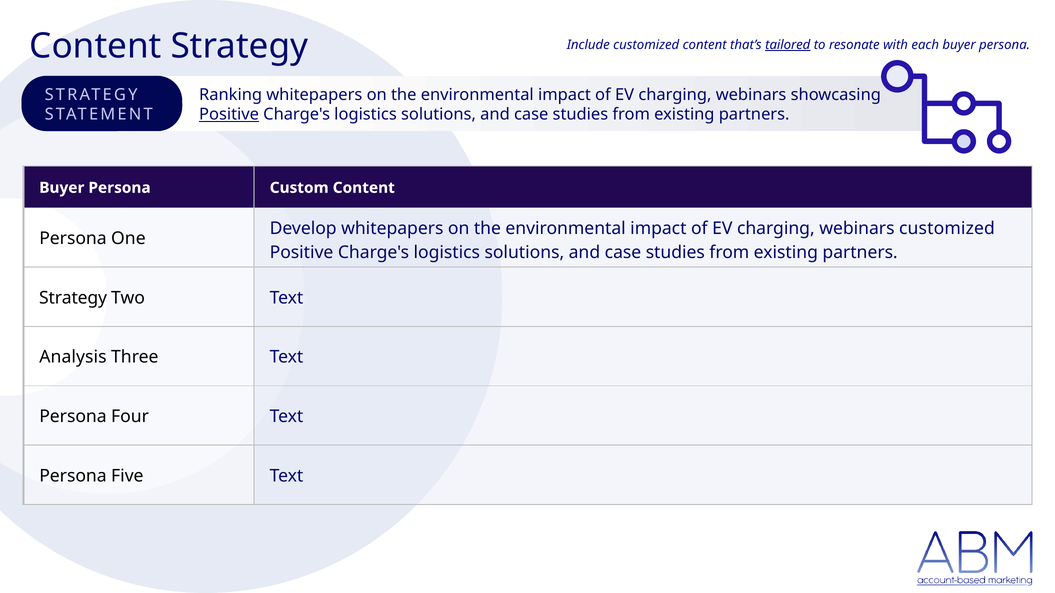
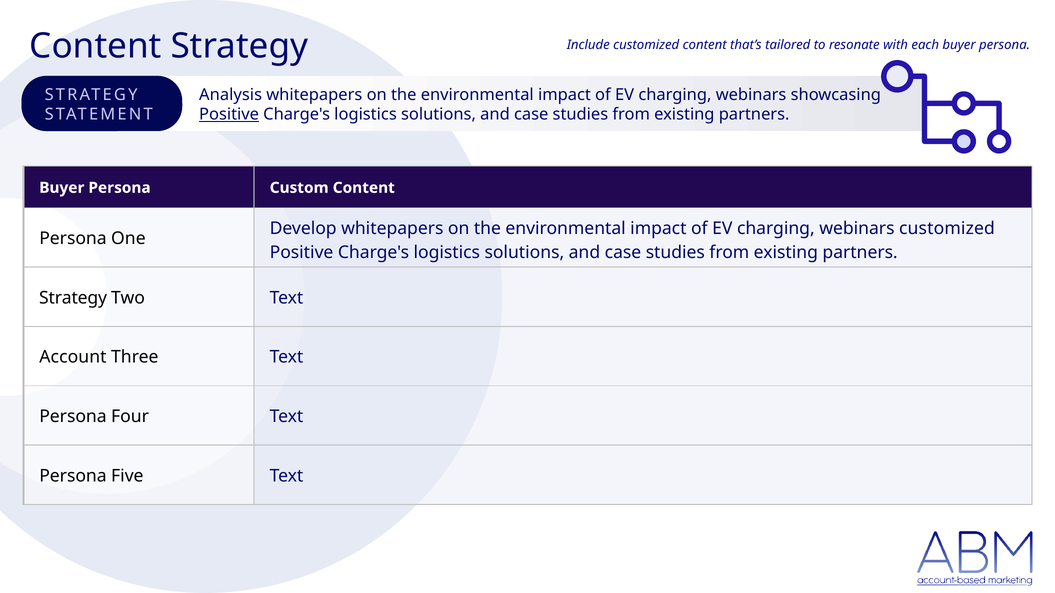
tailored underline: present -> none
Ranking: Ranking -> Analysis
Analysis: Analysis -> Account
